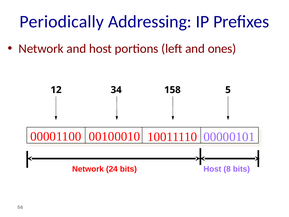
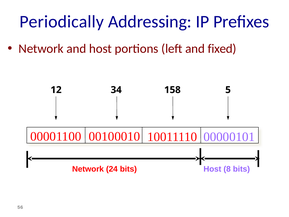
ones: ones -> fixed
